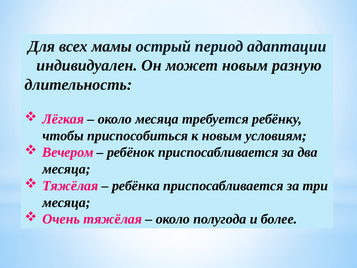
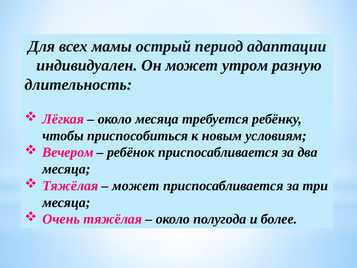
может новым: новым -> утром
ребёнка at (136, 186): ребёнка -> может
